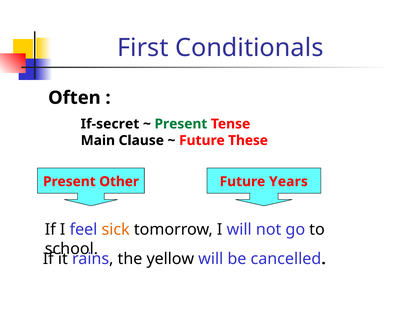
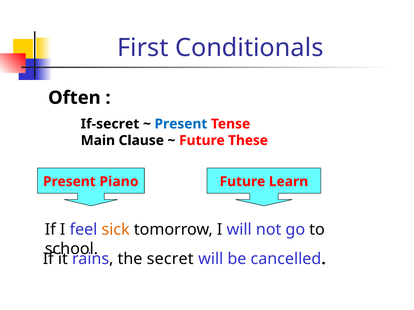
Present at (181, 124) colour: green -> blue
Other: Other -> Piano
Years: Years -> Learn
yellow: yellow -> secret
